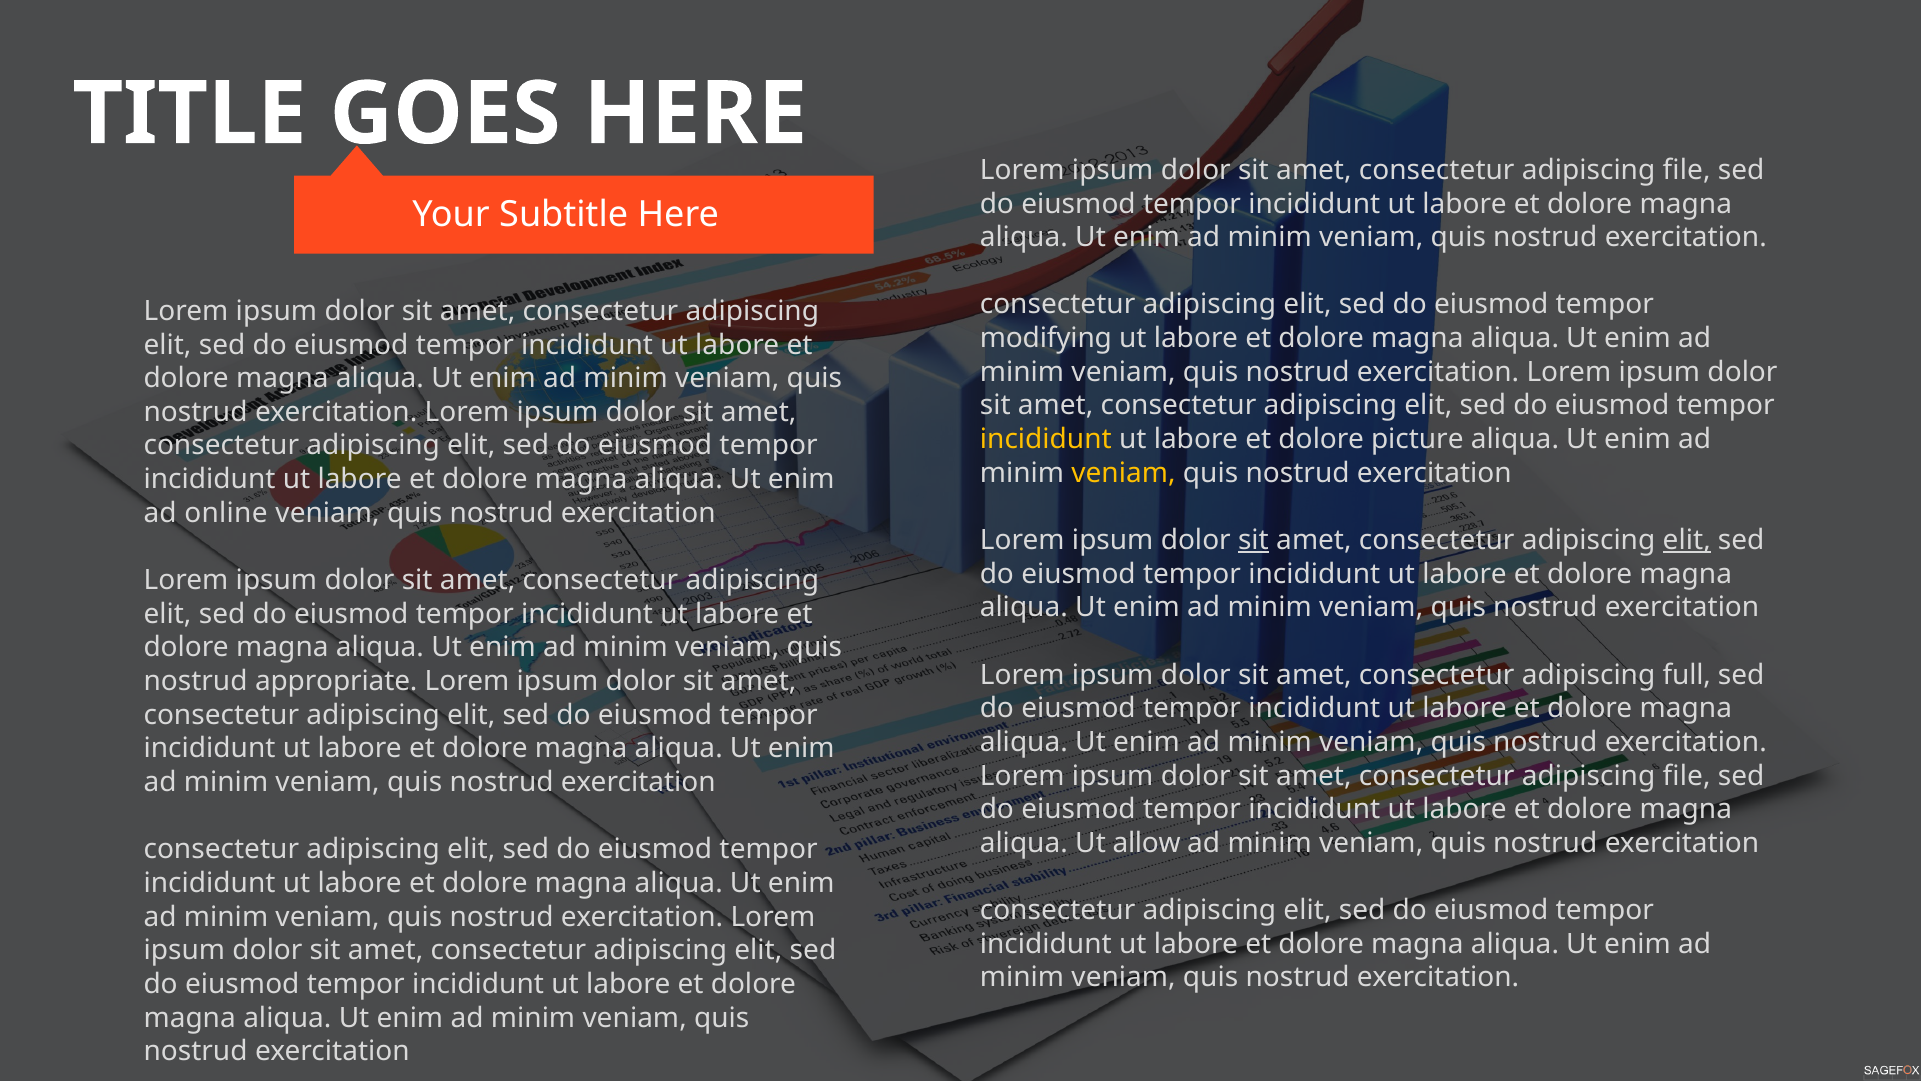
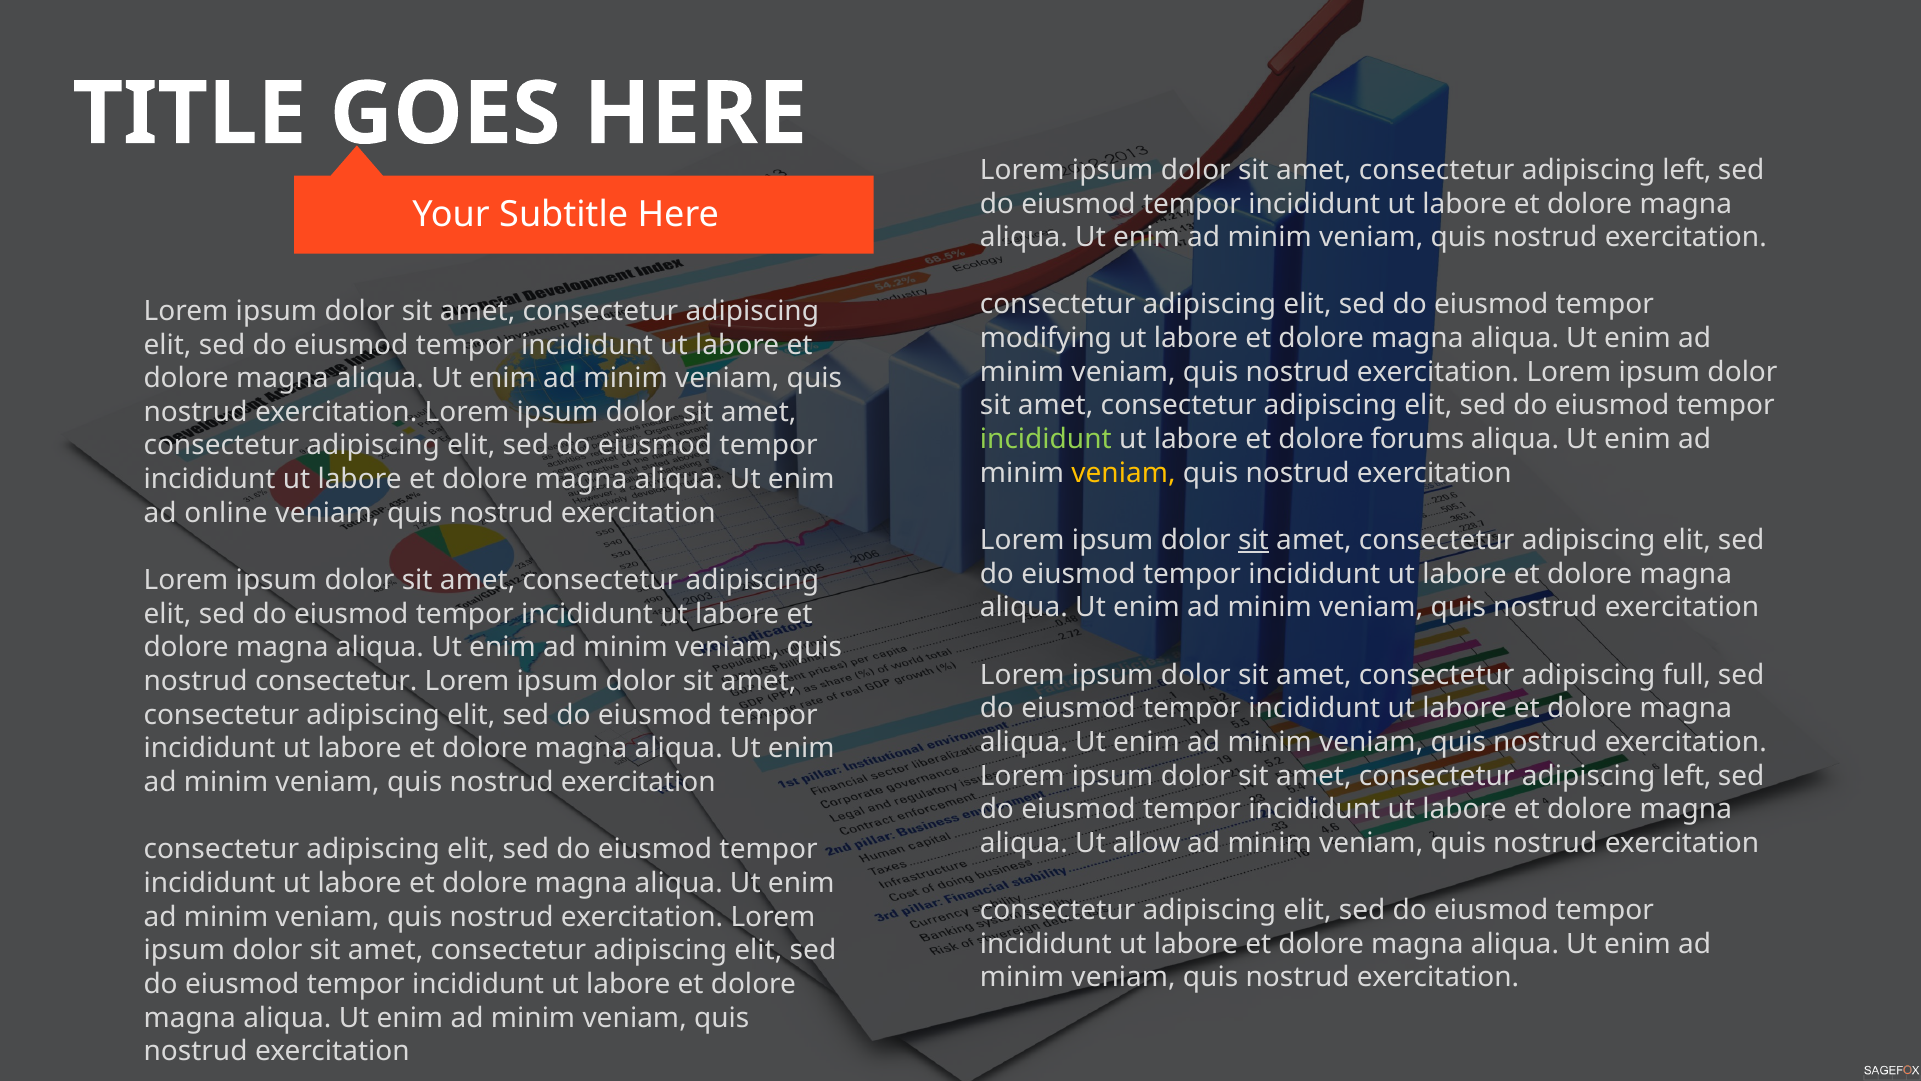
file at (1687, 170): file -> left
incididunt at (1046, 439) colour: yellow -> light green
picture: picture -> forums
elit at (1687, 540) underline: present -> none
nostrud appropriate: appropriate -> consectetur
file at (1687, 776): file -> left
